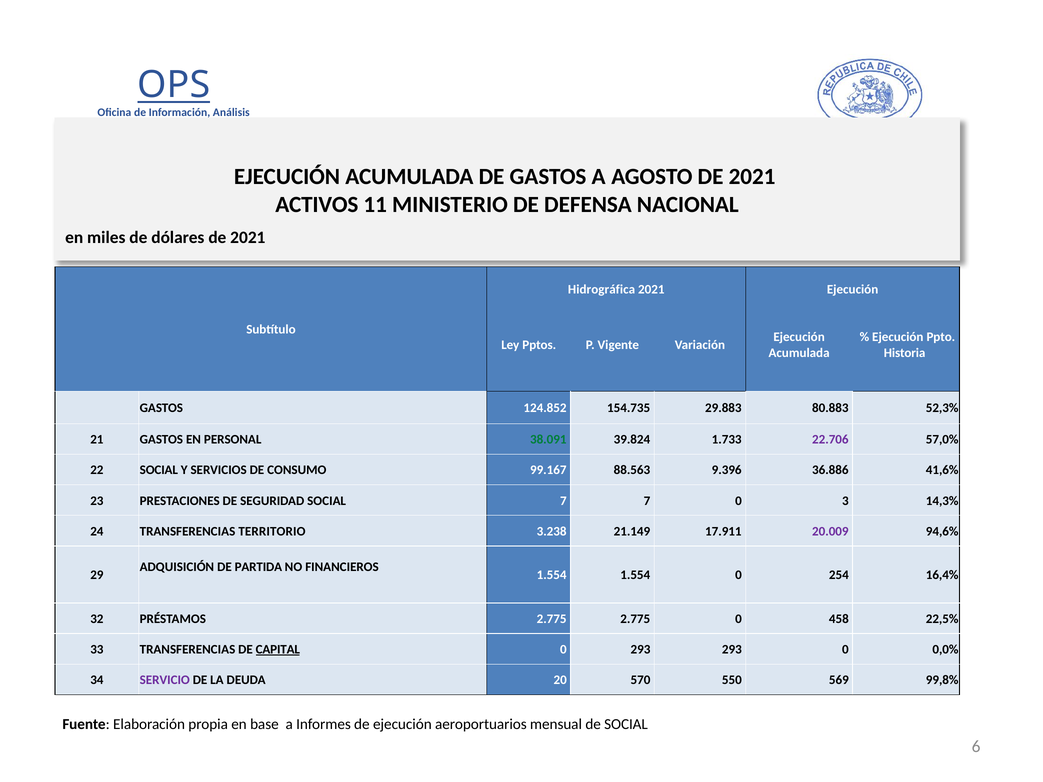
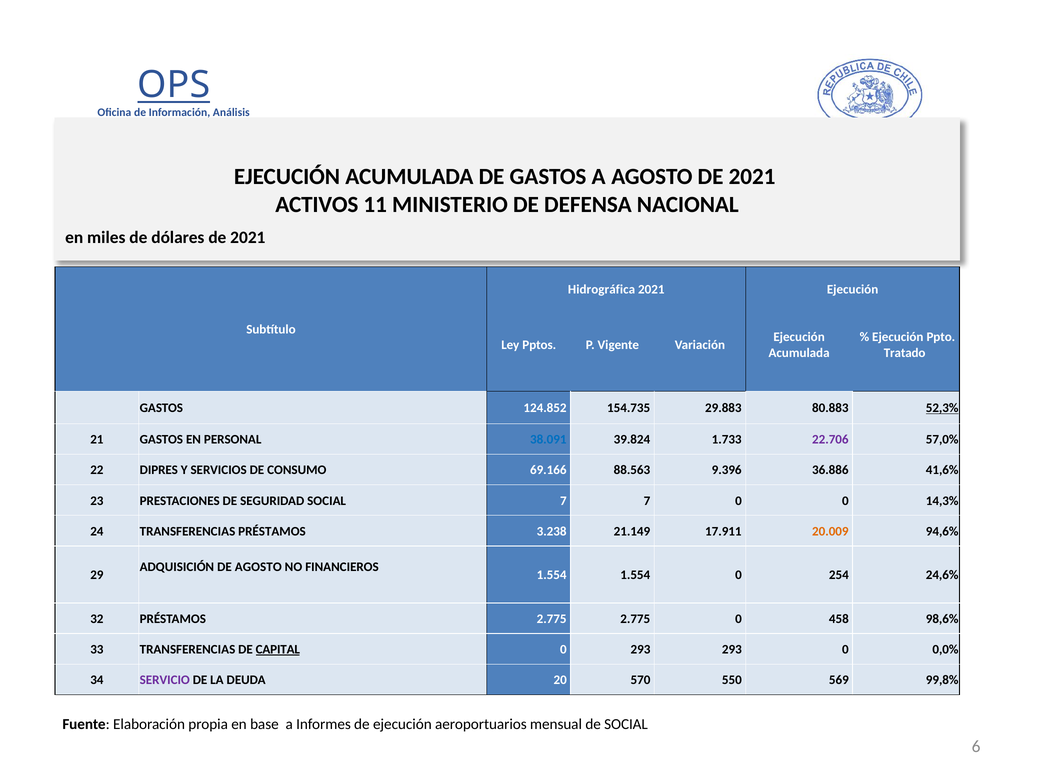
Historia: Historia -> Tratado
52,3% underline: none -> present
38.091 colour: green -> blue
22 SOCIAL: SOCIAL -> DIPRES
99.167: 99.167 -> 69.166
0 3: 3 -> 0
TRANSFERENCIAS TERRITORIO: TERRITORIO -> PRÉSTAMOS
20.009 colour: purple -> orange
DE PARTIDA: PARTIDA -> AGOSTO
16,4%: 16,4% -> 24,6%
22,5%: 22,5% -> 98,6%
